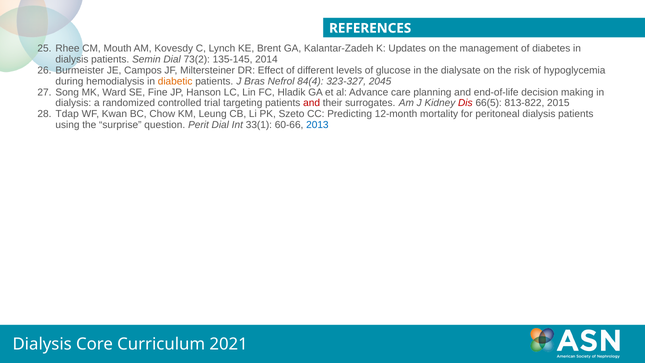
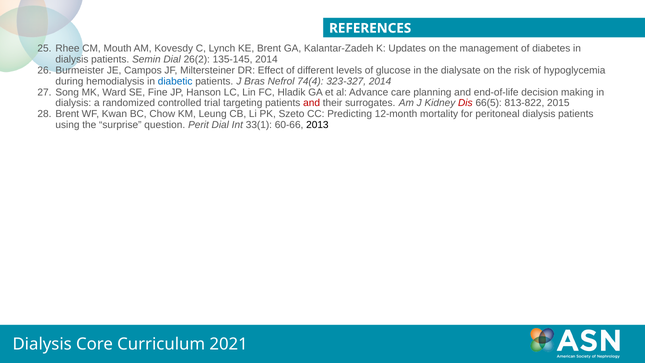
73(2: 73(2 -> 26(2
diabetic colour: orange -> blue
84(4: 84(4 -> 74(4
323-327 2045: 2045 -> 2014
Tdap at (67, 114): Tdap -> Brent
2013 colour: blue -> black
